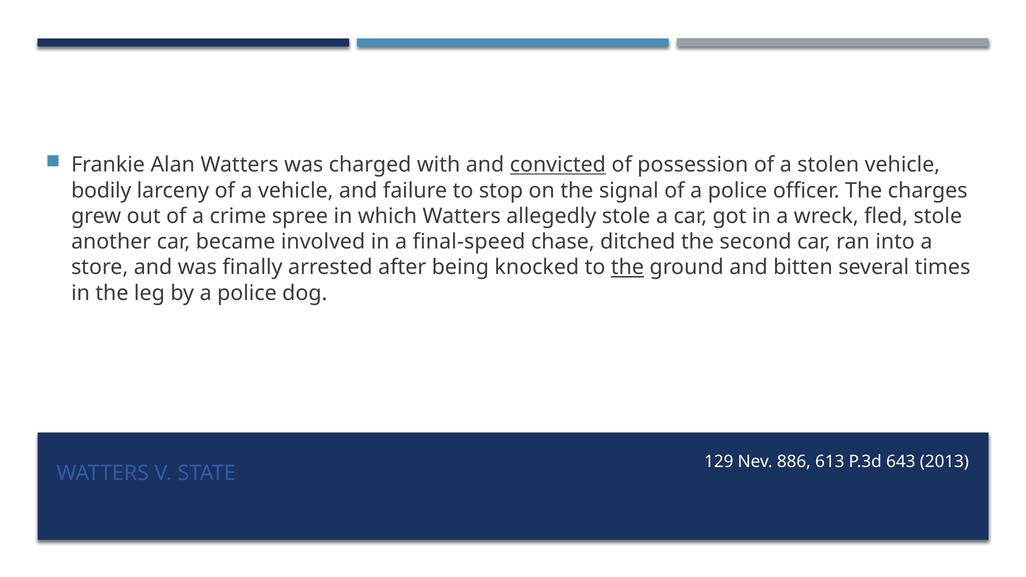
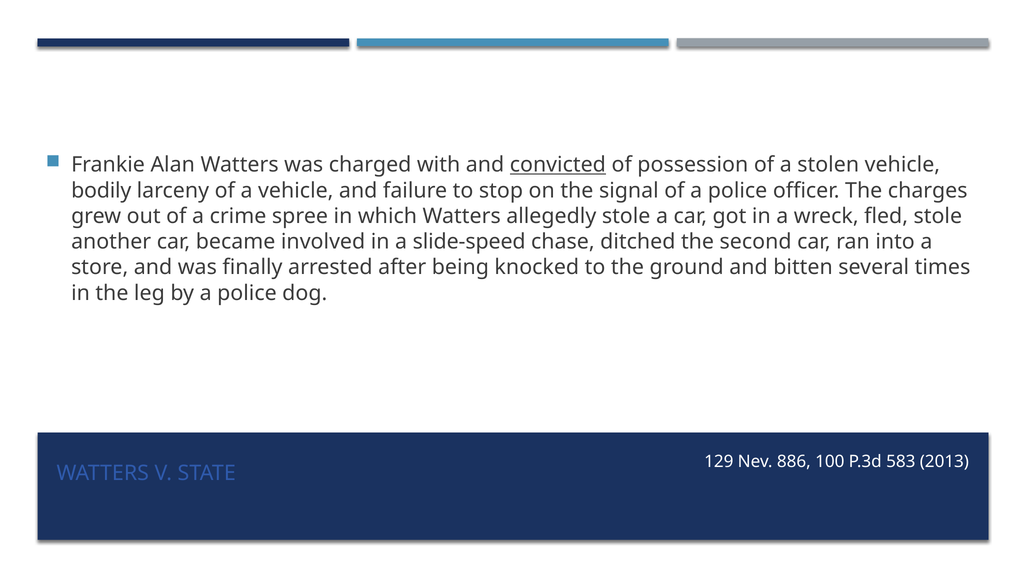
final-speed: final-speed -> slide-speed
the at (627, 267) underline: present -> none
613: 613 -> 100
643: 643 -> 583
